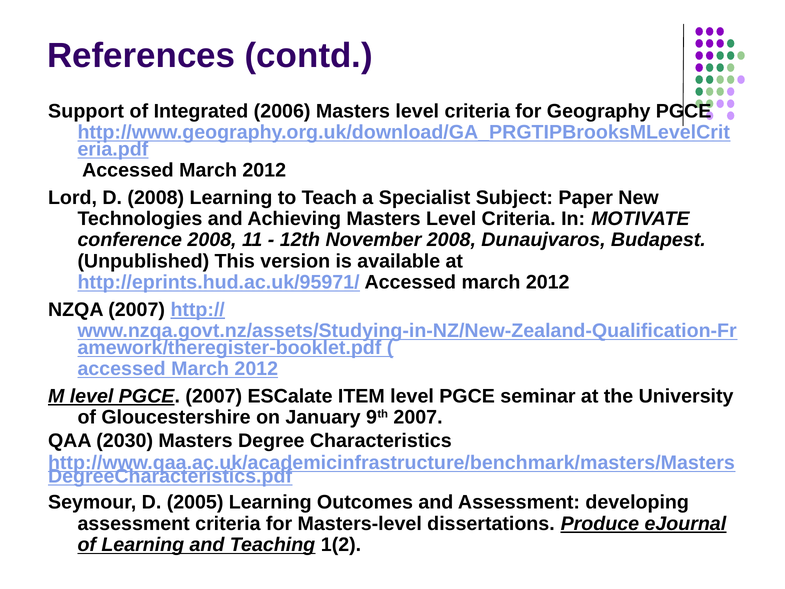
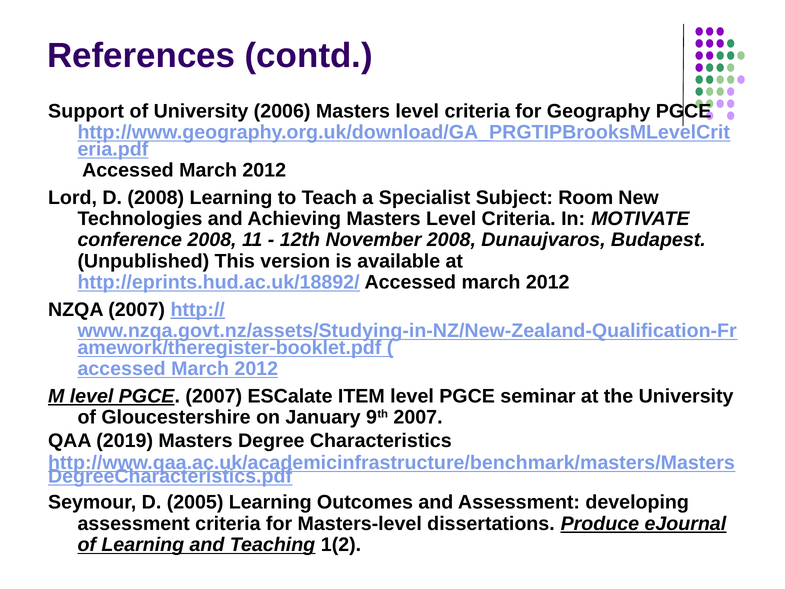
of Integrated: Integrated -> University
Paper: Paper -> Room
http://eprints.hud.ac.uk/95971/: http://eprints.hud.ac.uk/95971/ -> http://eprints.hud.ac.uk/18892/
2030: 2030 -> 2019
